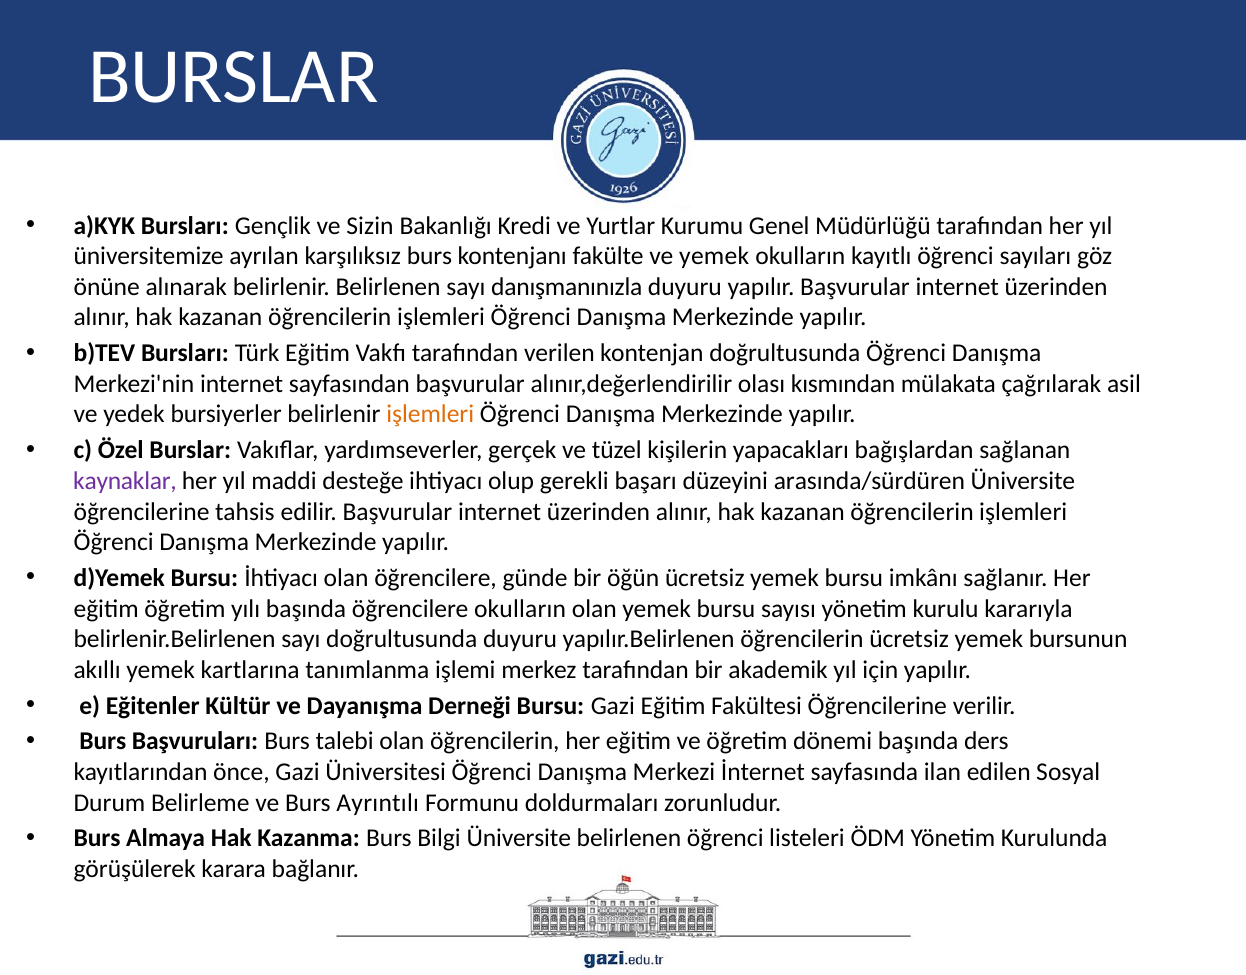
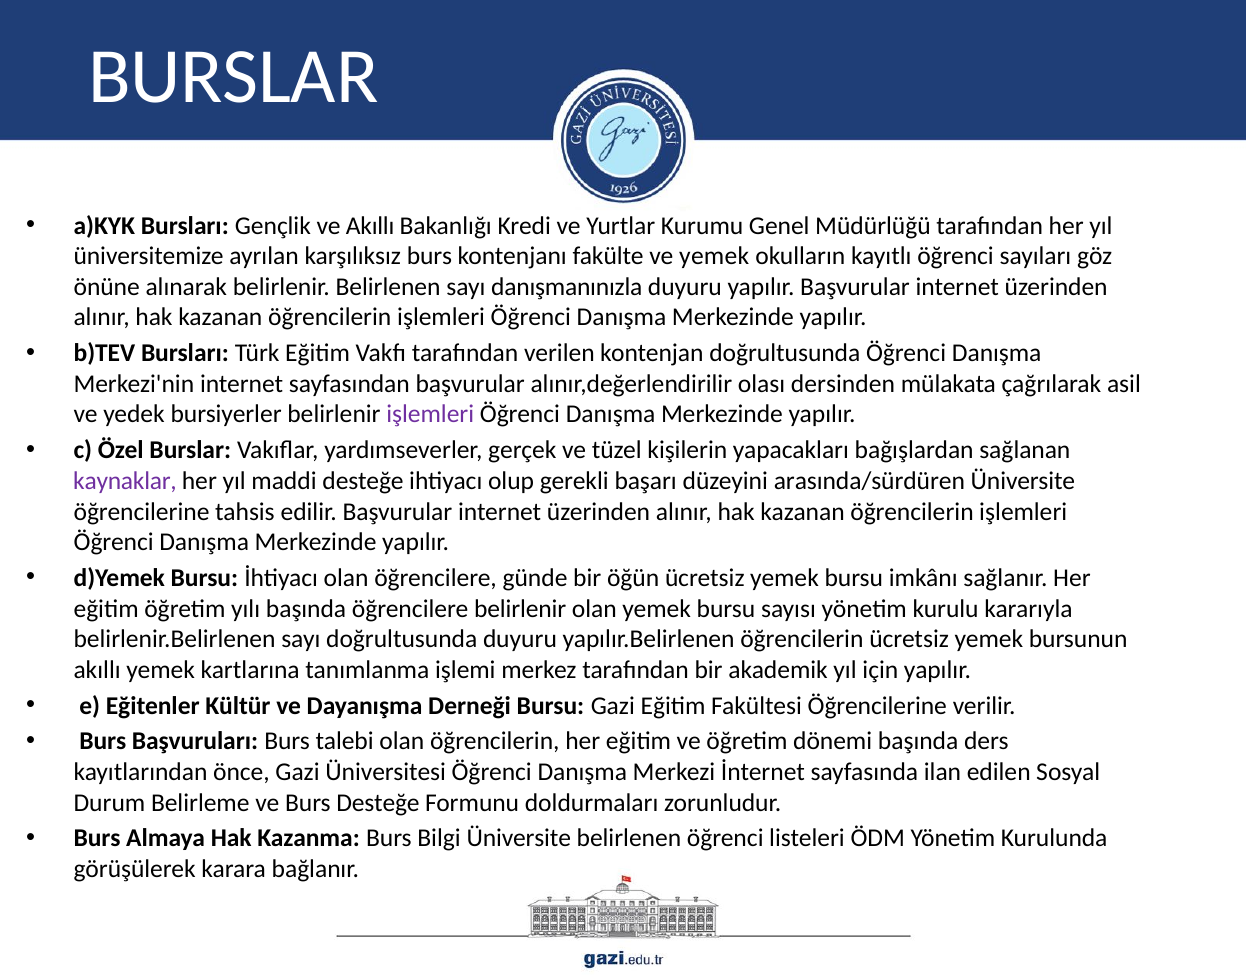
ve Sizin: Sizin -> Akıllı
kısmından: kısmından -> dersinden
işlemleri at (430, 414) colour: orange -> purple
öğrencilere okulların: okulların -> belirlenir
Burs Ayrıntılı: Ayrıntılı -> Desteğe
